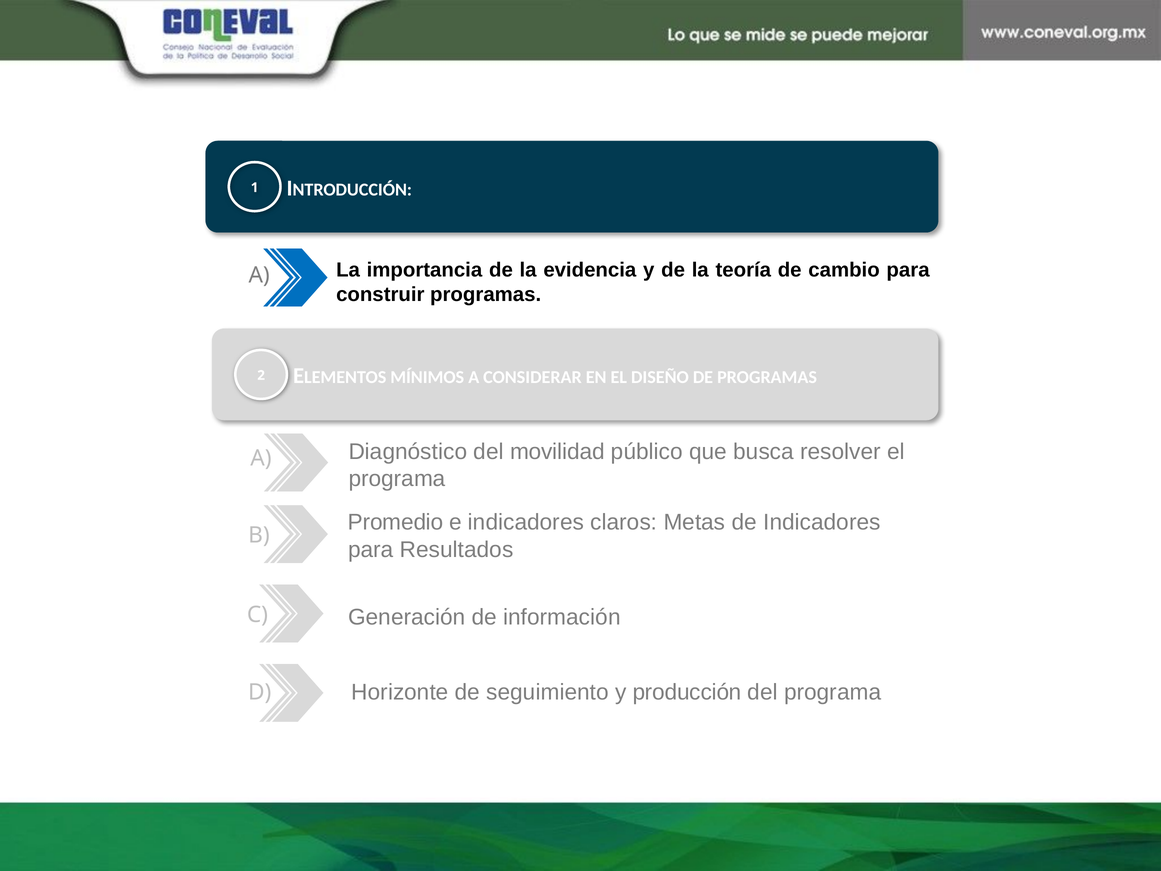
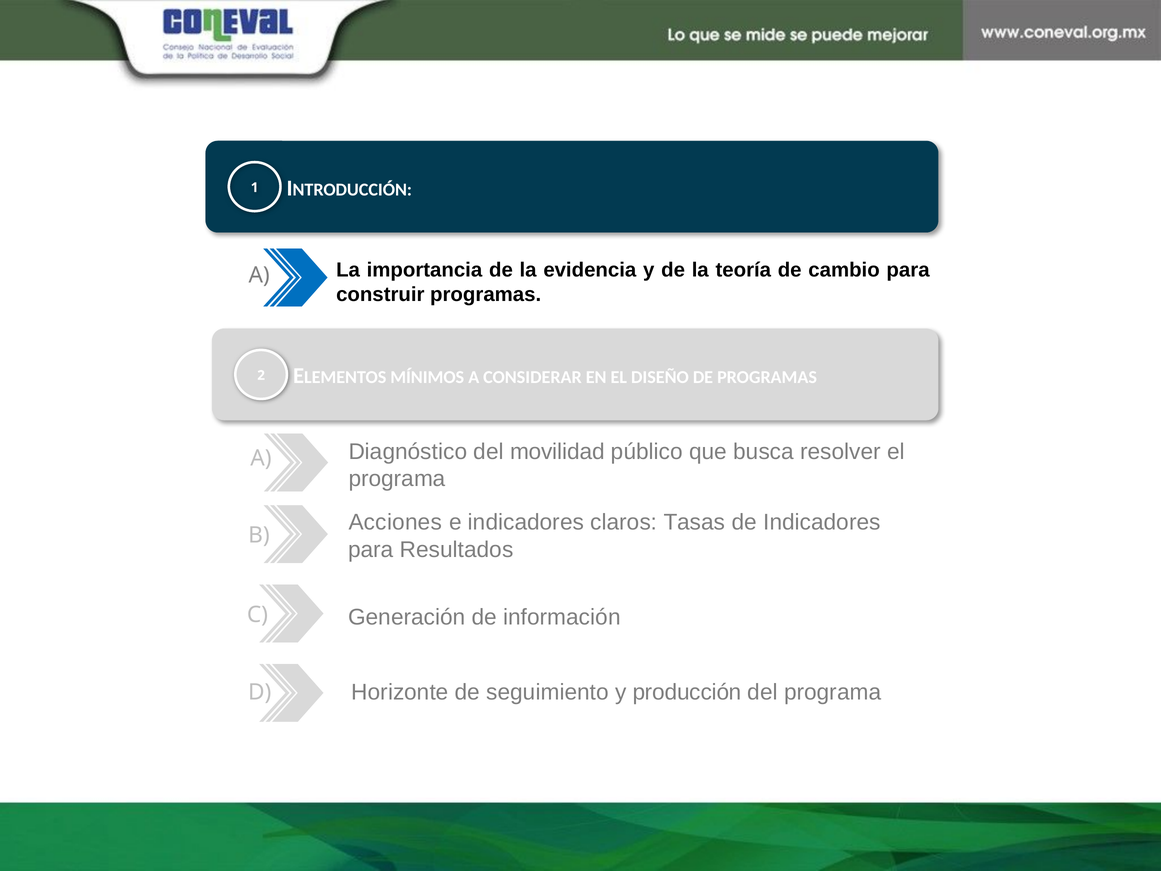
Promedio: Promedio -> Acciones
Metas: Metas -> Tasas
